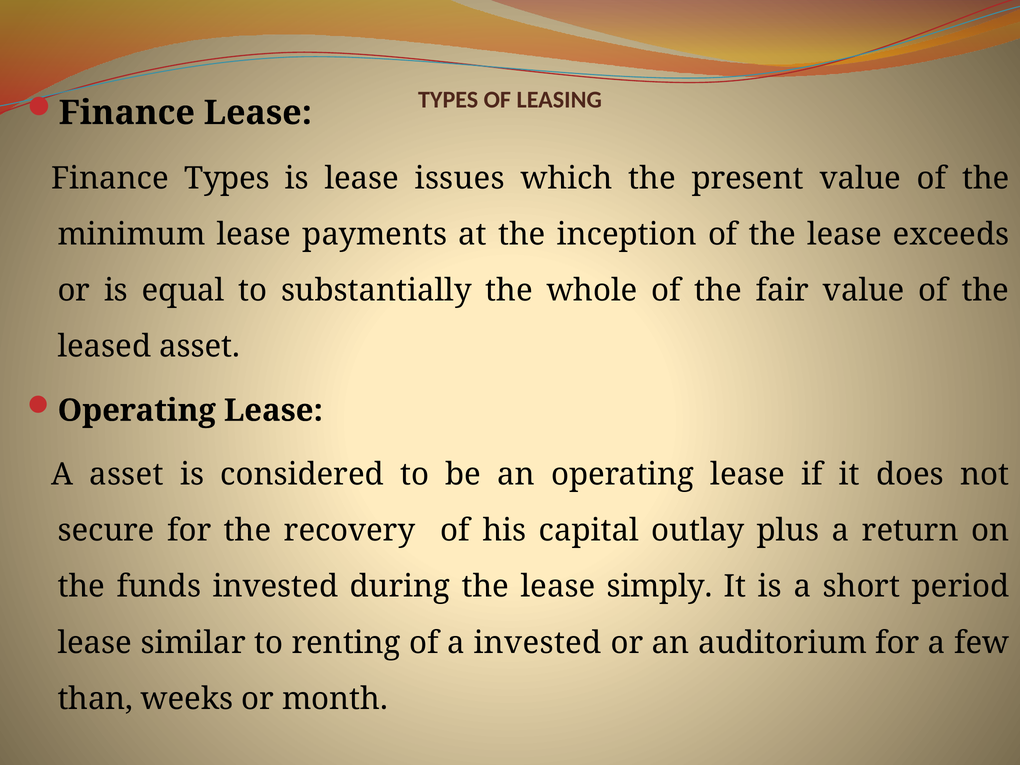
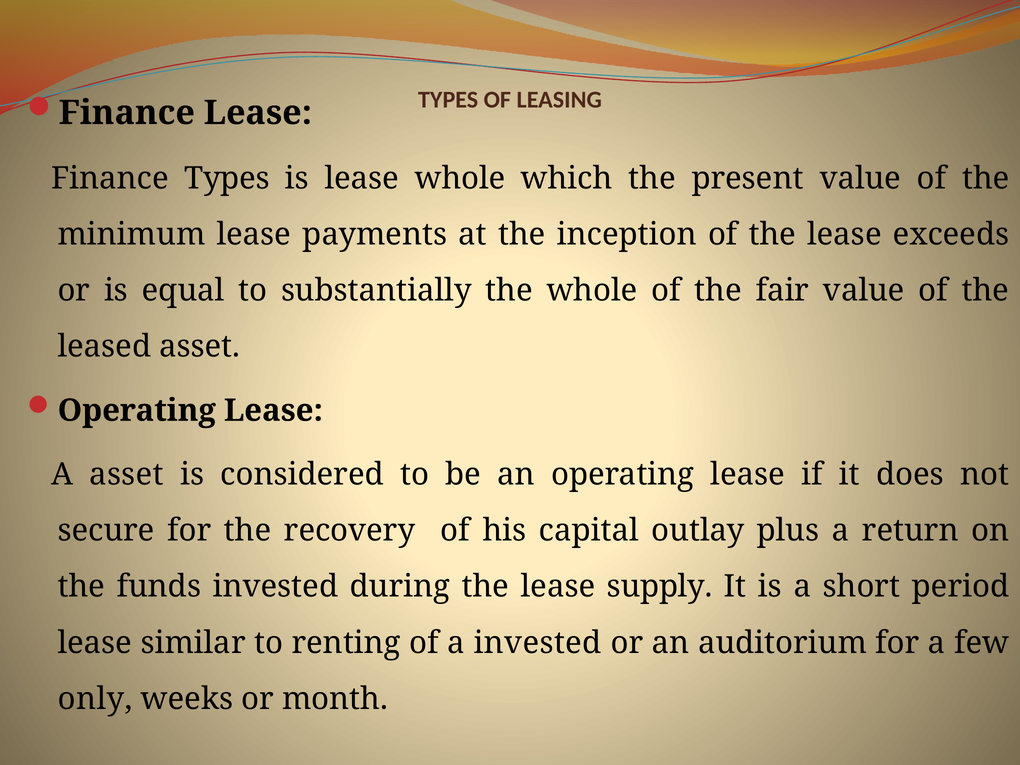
lease issues: issues -> whole
simply: simply -> supply
than: than -> only
